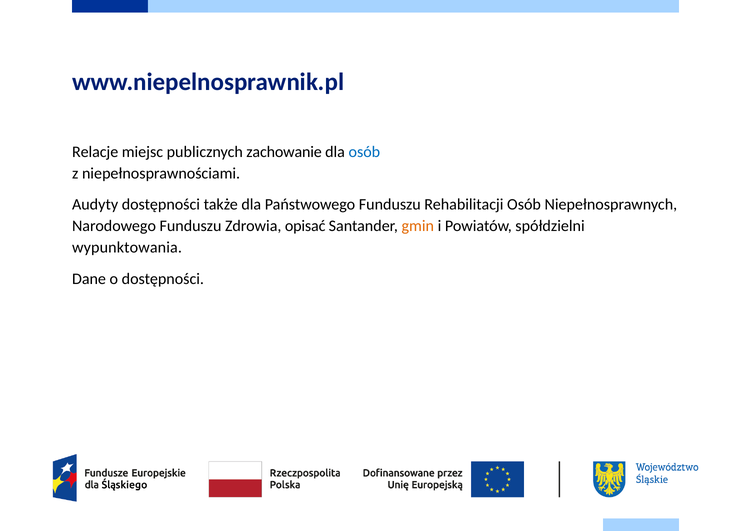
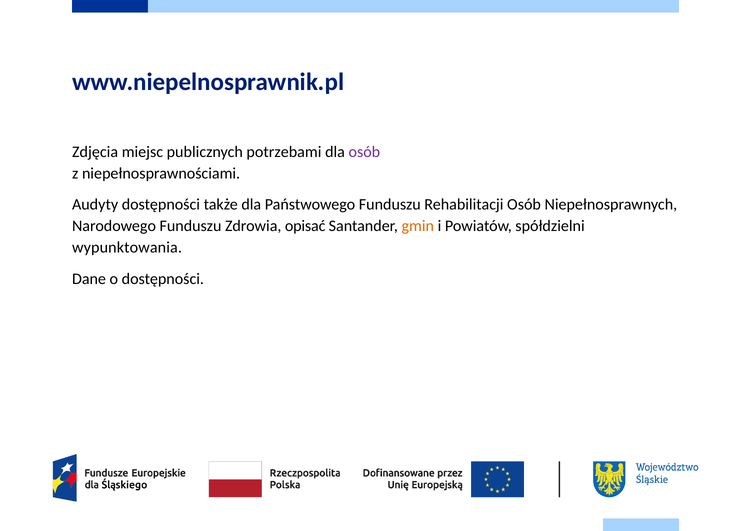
Relacje: Relacje -> Zdjęcia
zachowanie: zachowanie -> potrzebami
osób at (364, 152) colour: blue -> purple
